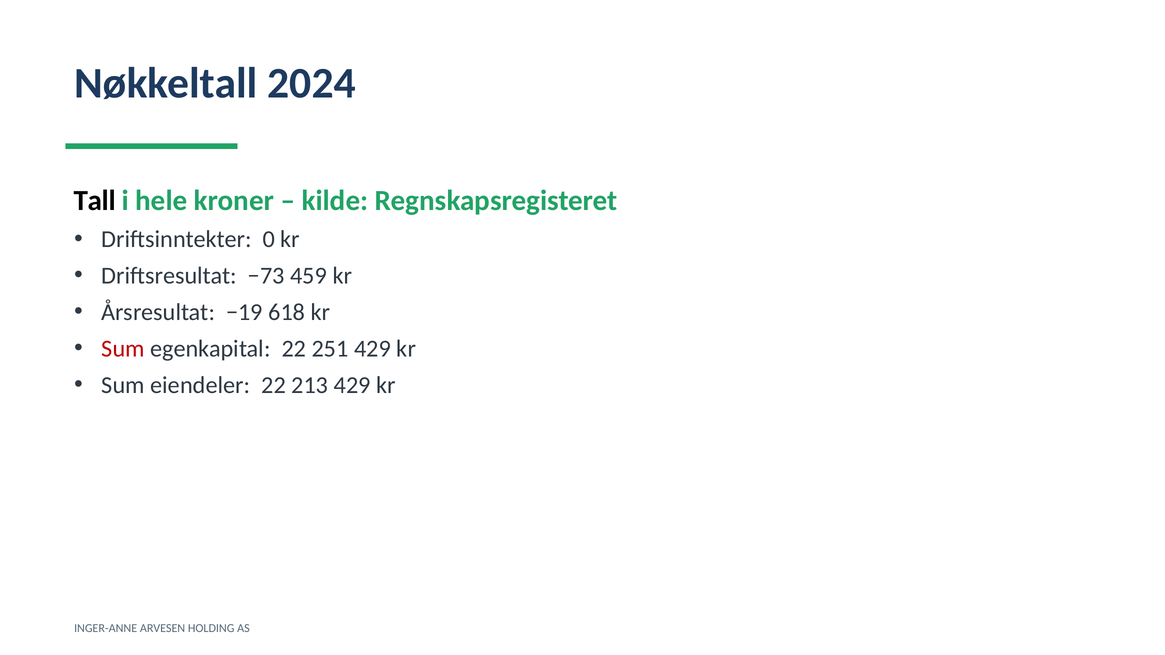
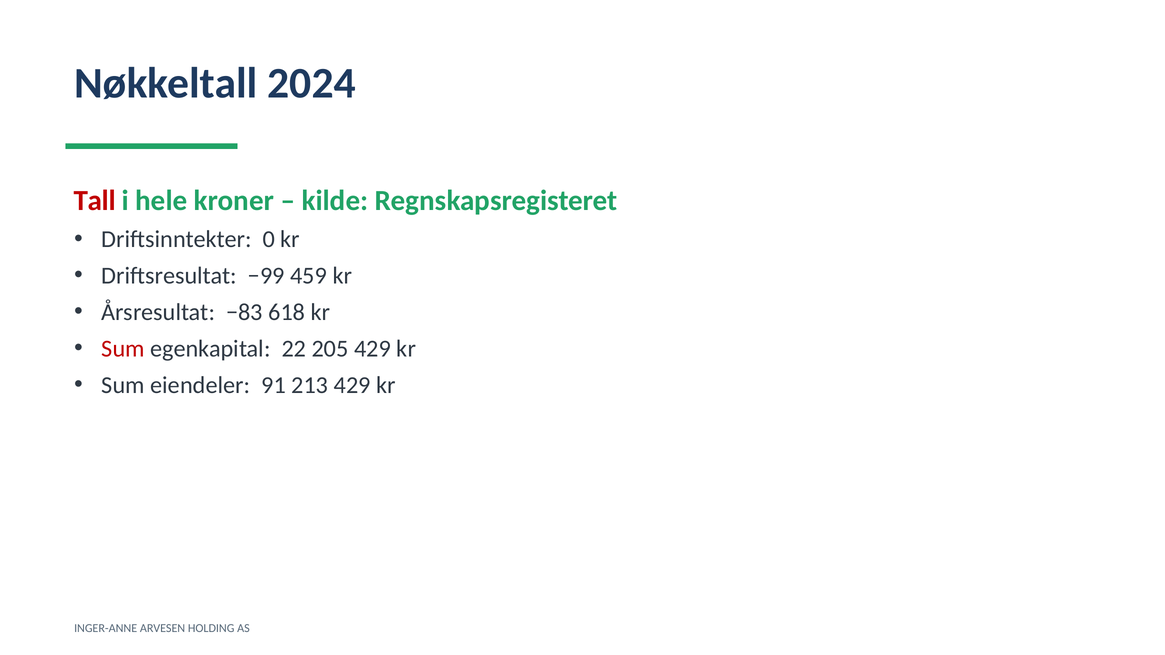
Tall colour: black -> red
−73: −73 -> −99
−19: −19 -> −83
251: 251 -> 205
eiendeler 22: 22 -> 91
